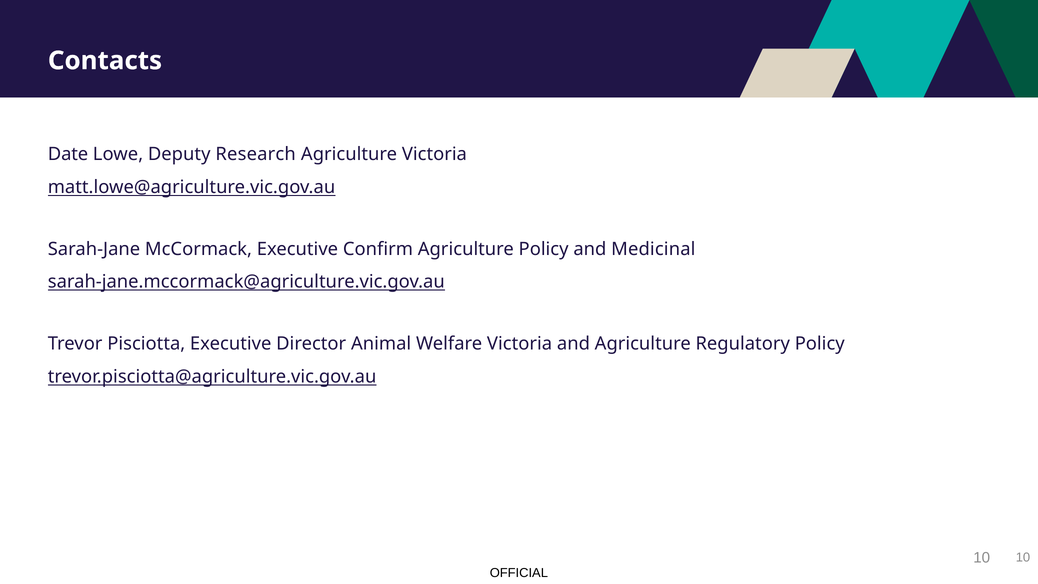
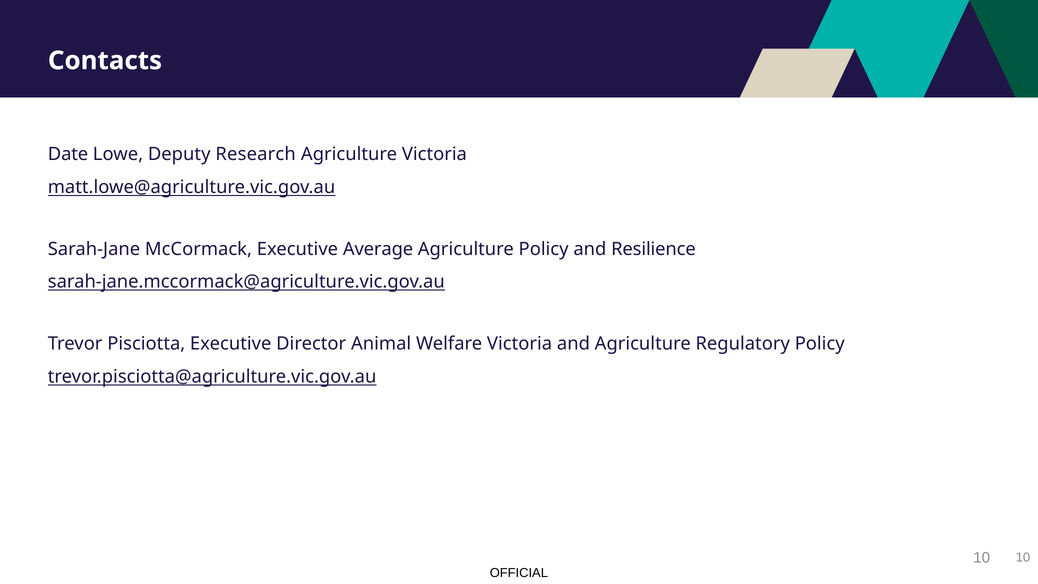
Confirm: Confirm -> Average
Medicinal: Medicinal -> Resilience
